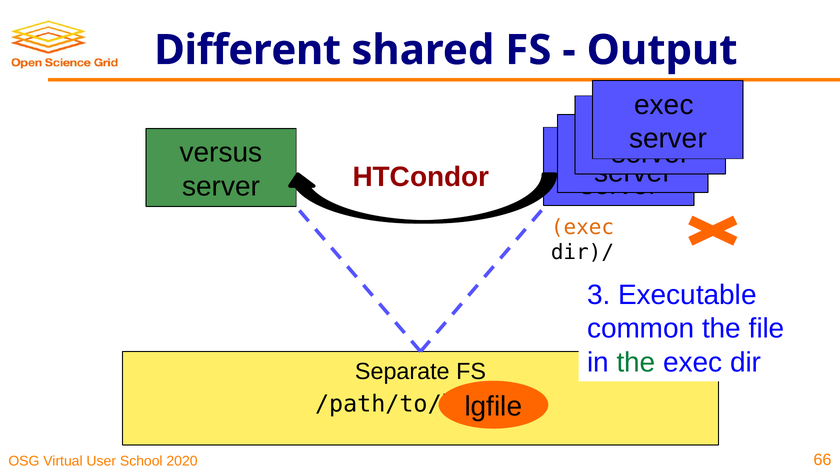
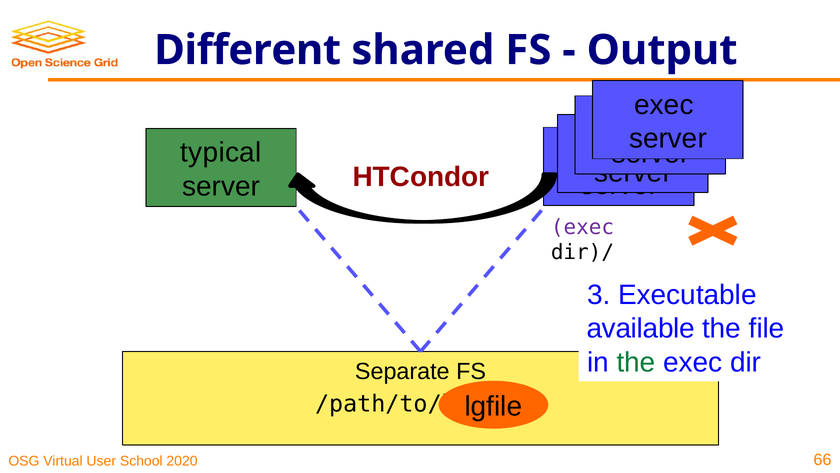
versus: versus -> typical
exec at (582, 227) colour: orange -> purple
common: common -> available
